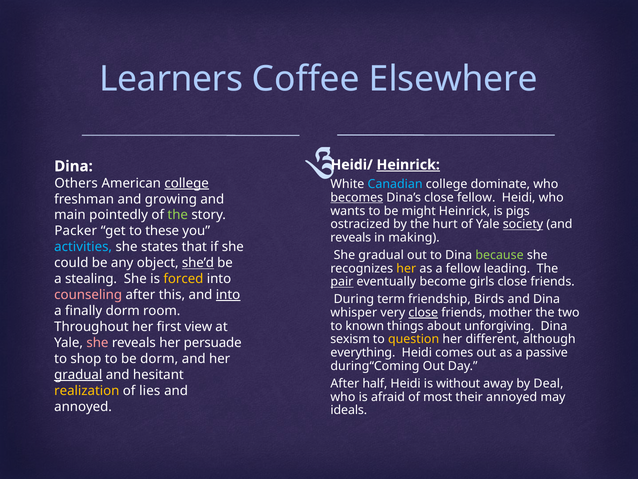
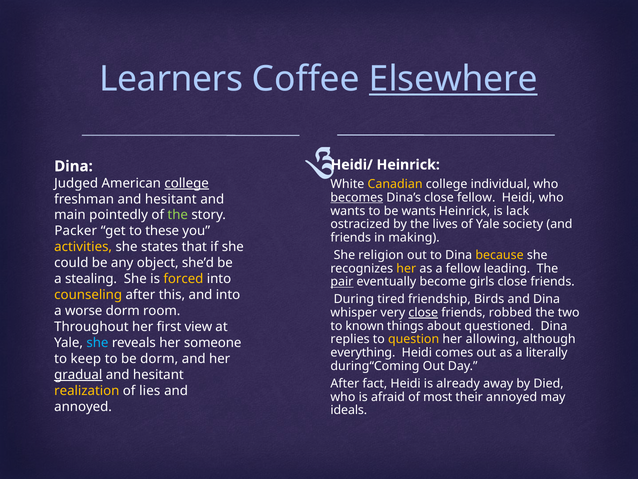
Elsewhere underline: none -> present
Heinrick at (408, 165) underline: present -> none
Others: Others -> Judged
Canadian colour: light blue -> yellow
dominate: dominate -> individual
freshman and growing: growing -> hesitant
be might: might -> wants
pigs: pigs -> lack
hurt: hurt -> lives
society underline: present -> none
reveals at (351, 238): reveals -> friends
activities colour: light blue -> yellow
She gradual: gradual -> religion
because colour: light green -> yellow
she’d underline: present -> none
counseling colour: pink -> yellow
into at (228, 295) underline: present -> none
term: term -> tired
finally: finally -> worse
mother: mother -> robbed
unforgiving: unforgiving -> questioned
sexism: sexism -> replies
different: different -> allowing
she at (97, 342) colour: pink -> light blue
persuade: persuade -> someone
passive: passive -> literally
shop: shop -> keep
half: half -> fact
without: without -> already
Deal: Deal -> Died
